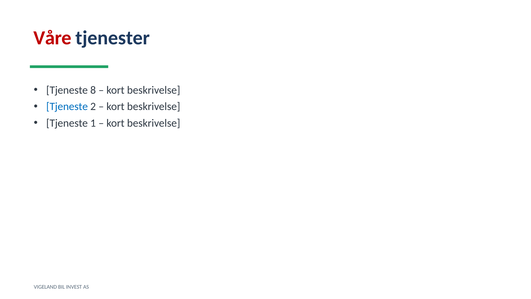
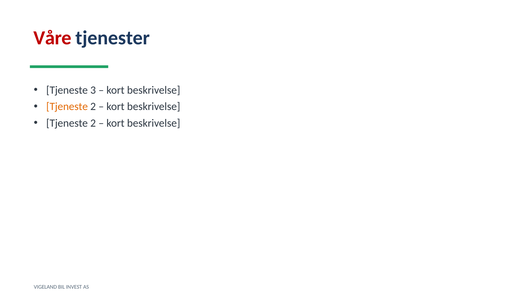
8: 8 -> 3
Tjeneste at (67, 107) colour: blue -> orange
1 at (93, 123): 1 -> 2
